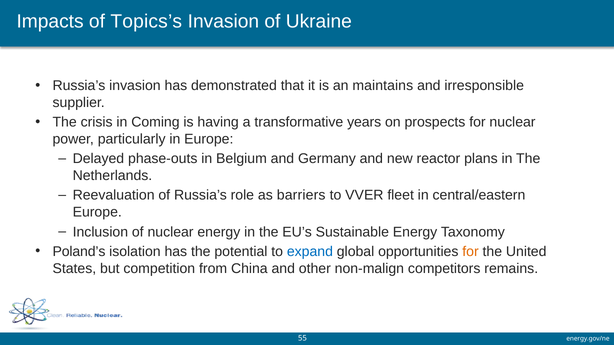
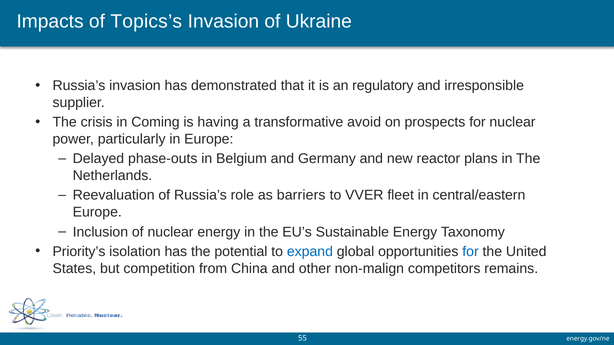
maintains: maintains -> regulatory
years: years -> avoid
Poland’s: Poland’s -> Priority’s
for at (471, 252) colour: orange -> blue
